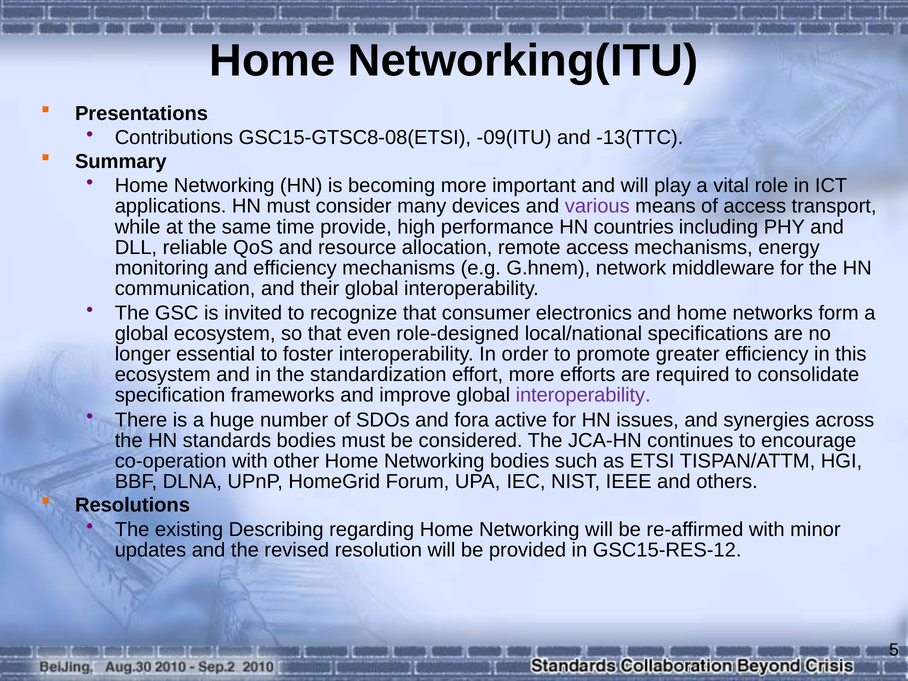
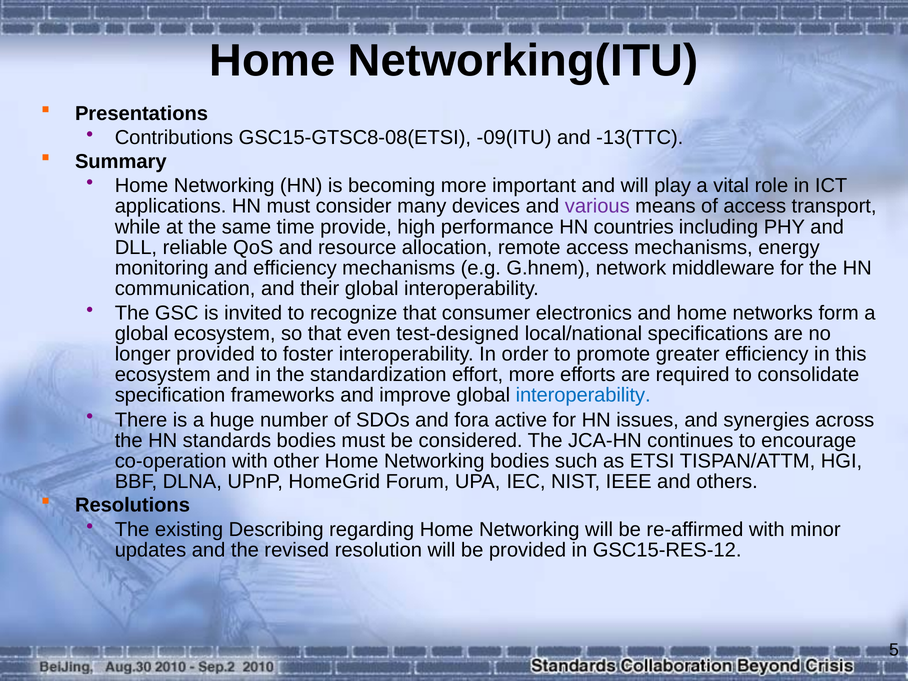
role-designed: role-designed -> test-designed
longer essential: essential -> provided
interoperability at (583, 395) colour: purple -> blue
